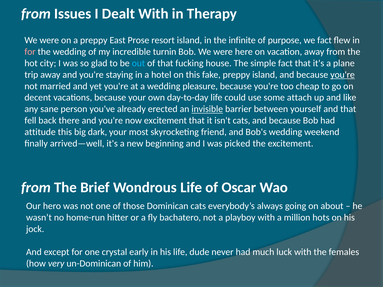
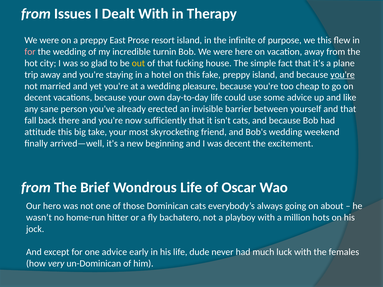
we fact: fact -> this
out colour: light blue -> yellow
some attach: attach -> advice
invisible underline: present -> none
fell: fell -> fall
now excitement: excitement -> sufficiently
dark: dark -> take
was picked: picked -> decent
one crystal: crystal -> advice
